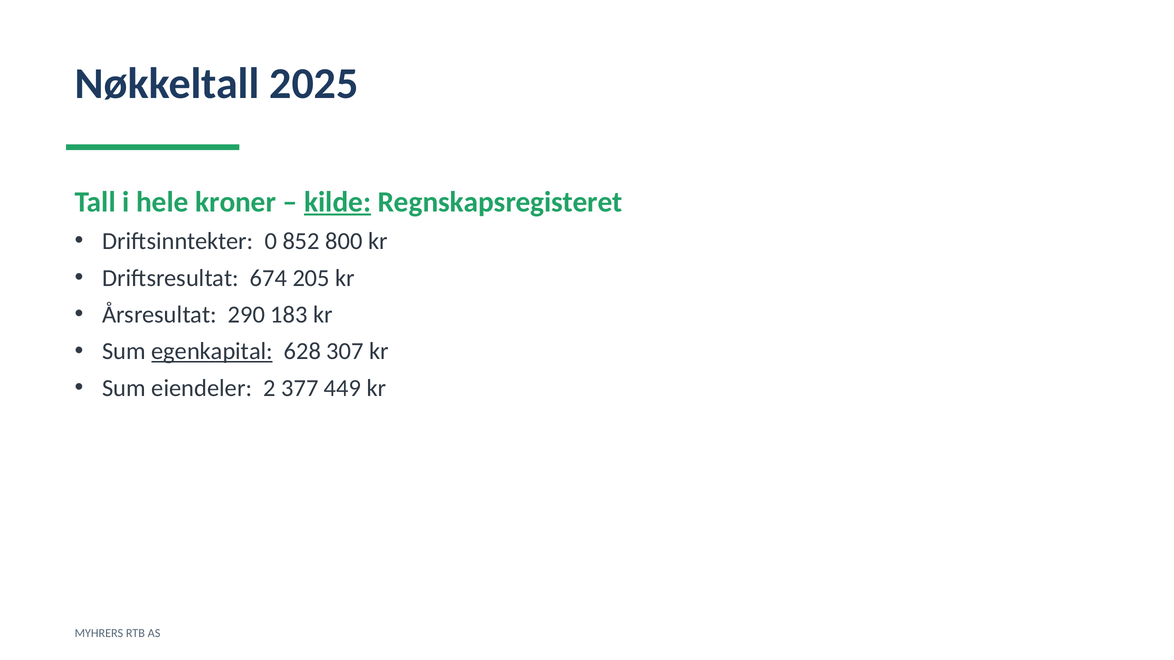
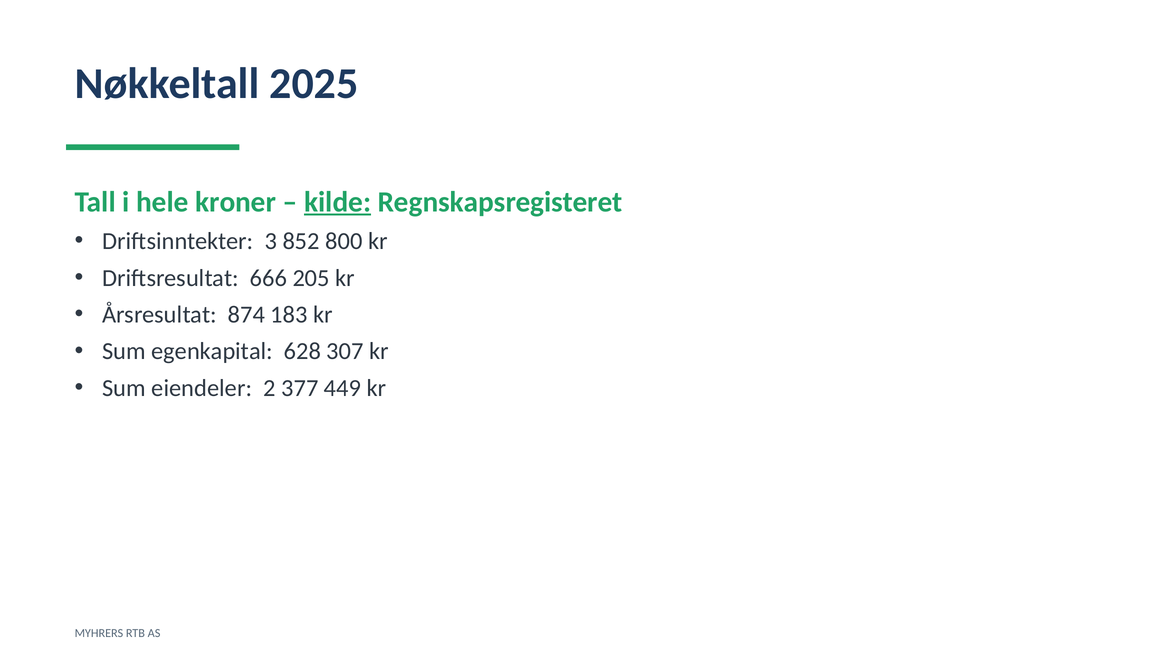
0: 0 -> 3
674: 674 -> 666
290: 290 -> 874
egenkapital underline: present -> none
